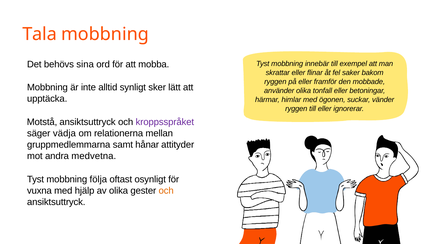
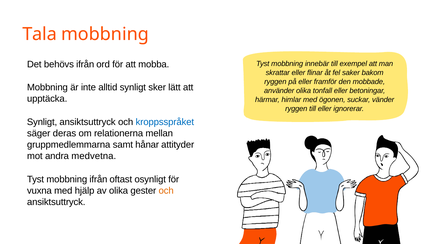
behövs sina: sina -> ifrån
Motstå at (42, 122): Motstå -> Synligt
kroppsspråket colour: purple -> blue
vädja: vädja -> deras
mobbning följa: följa -> ifrån
